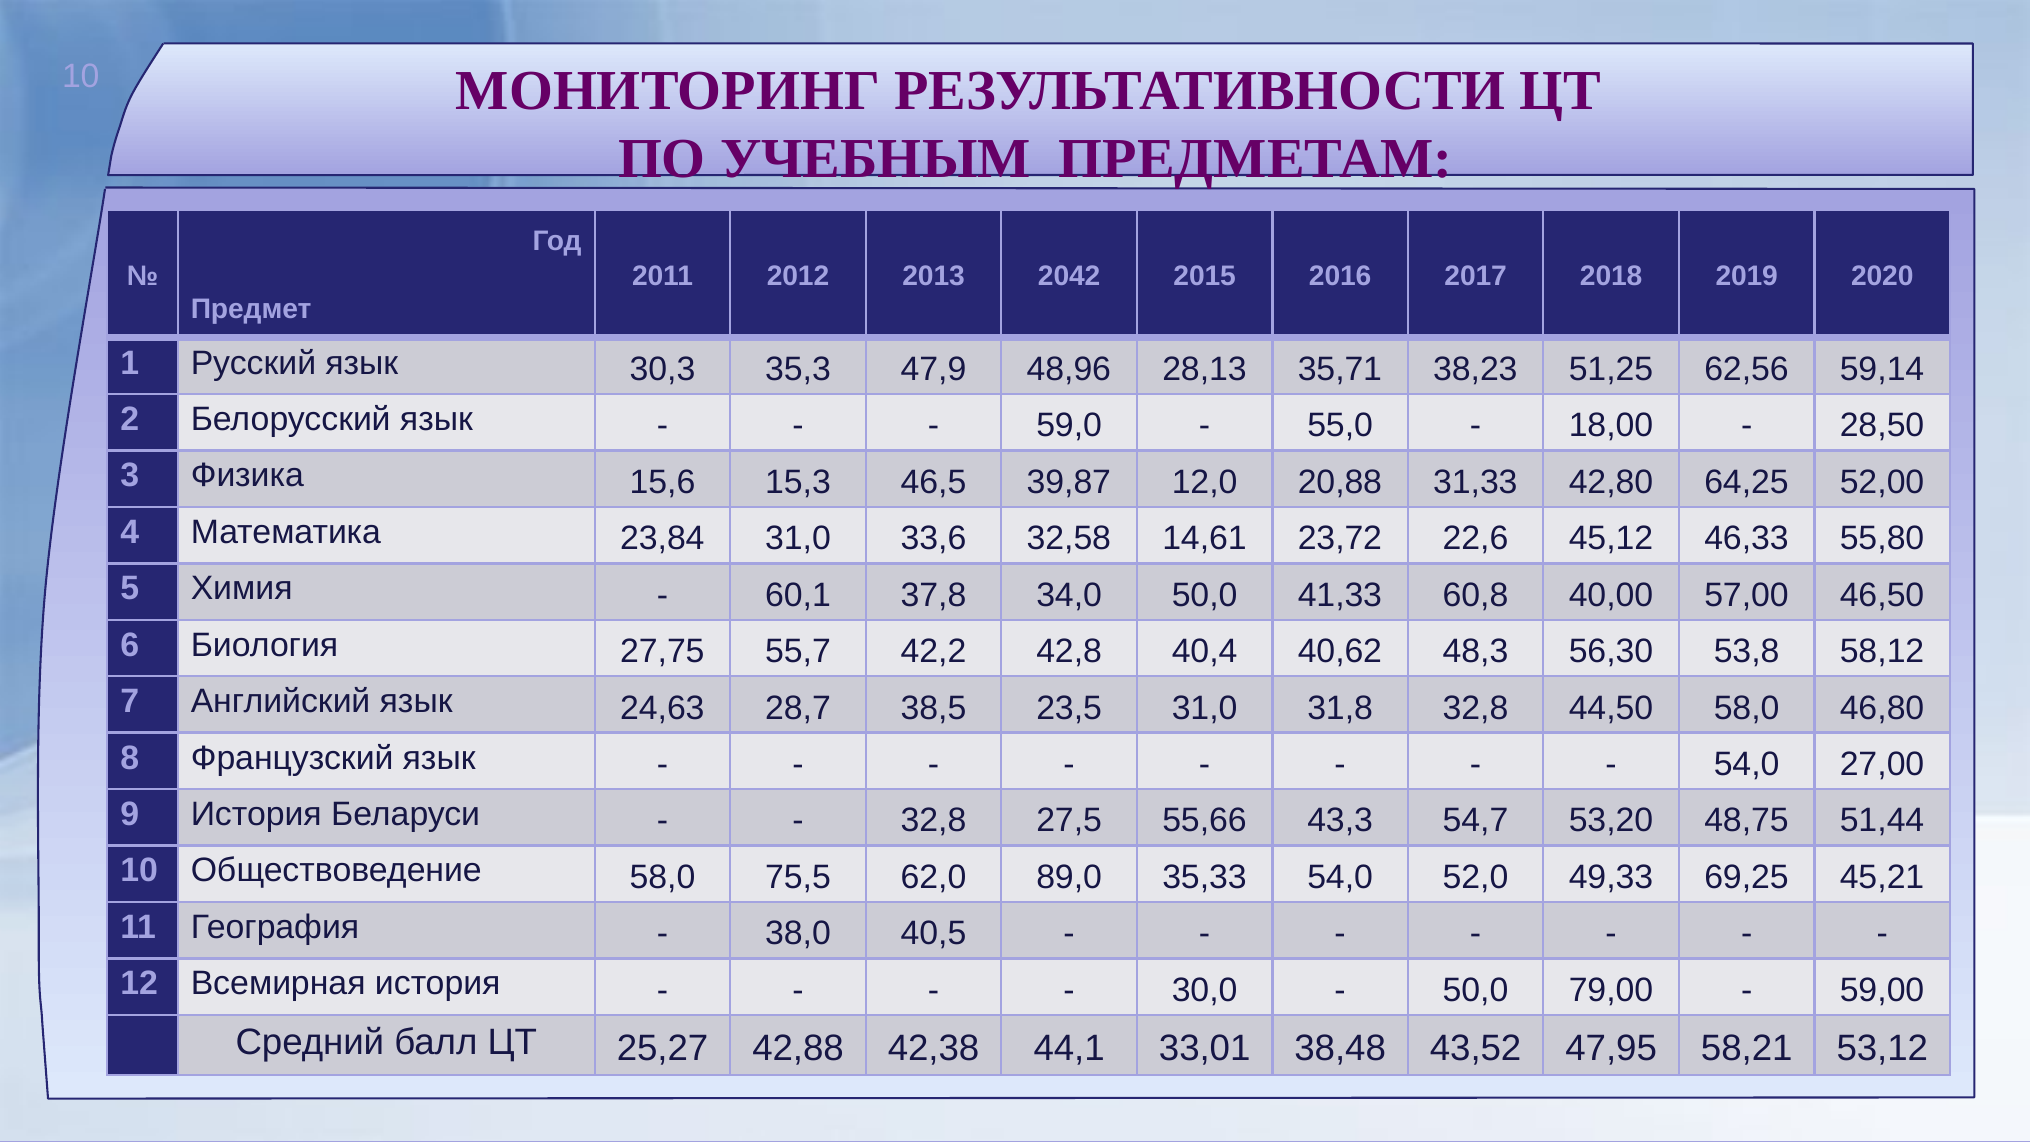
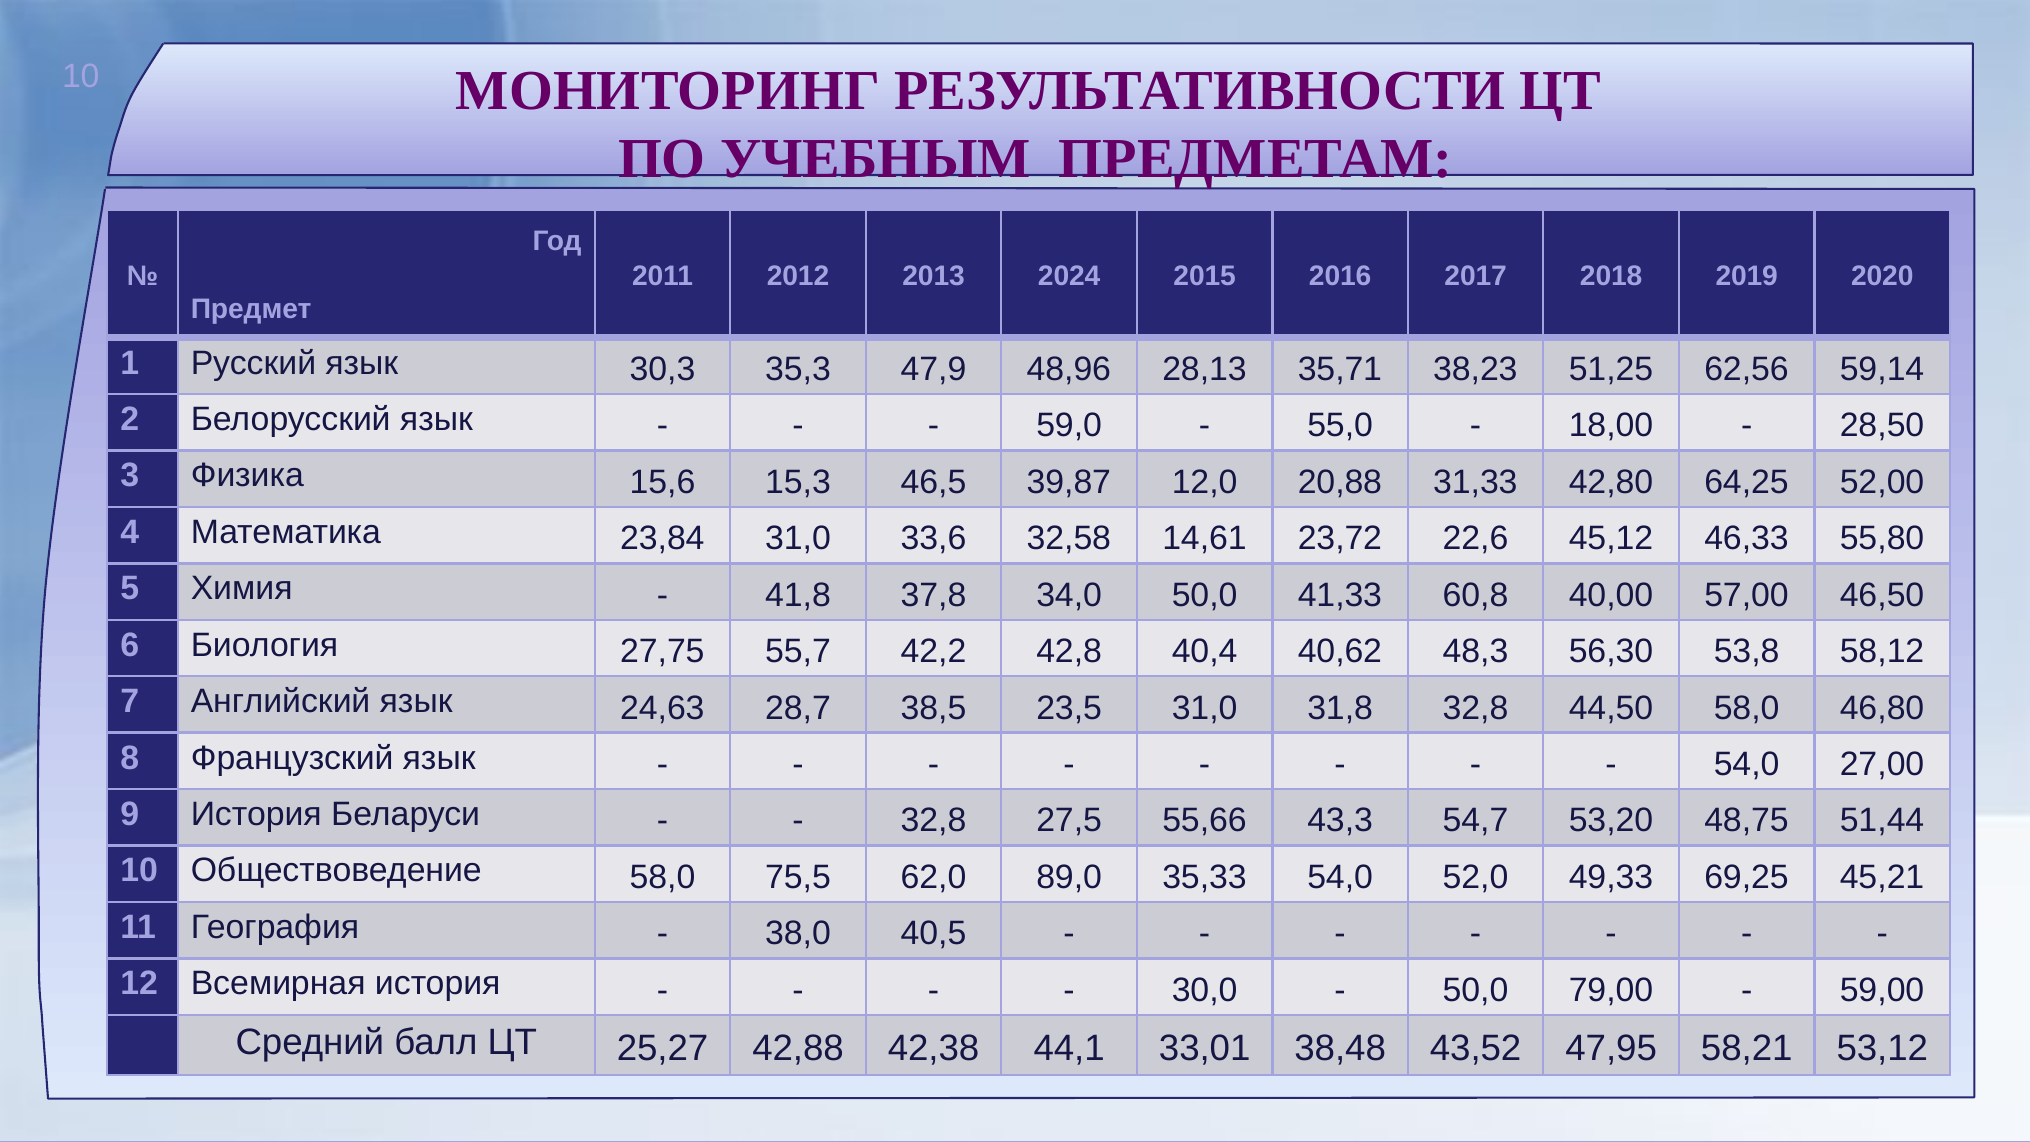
2042: 2042 -> 2024
60,1: 60,1 -> 41,8
